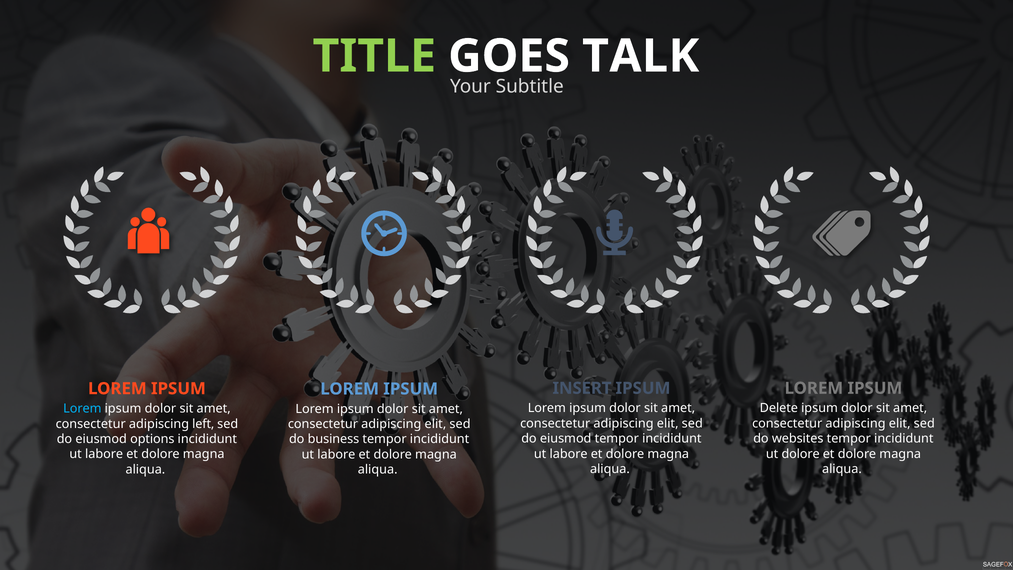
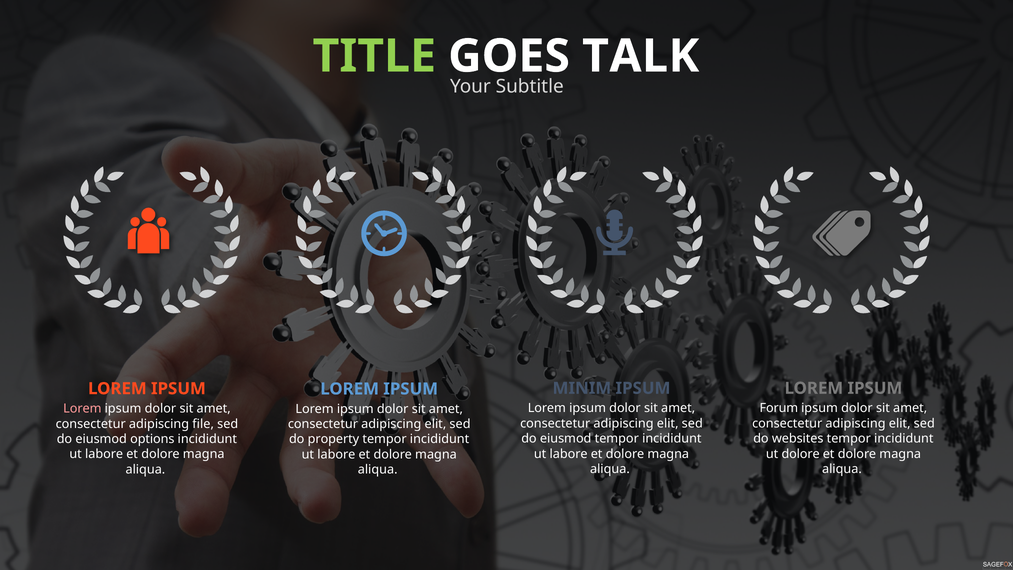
INSERT: INSERT -> MINIM
Delete: Delete -> Forum
Lorem at (82, 409) colour: light blue -> pink
left: left -> file
business: business -> property
